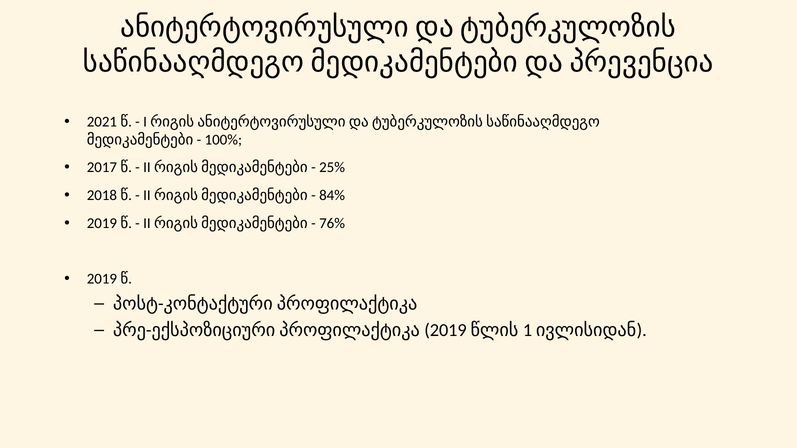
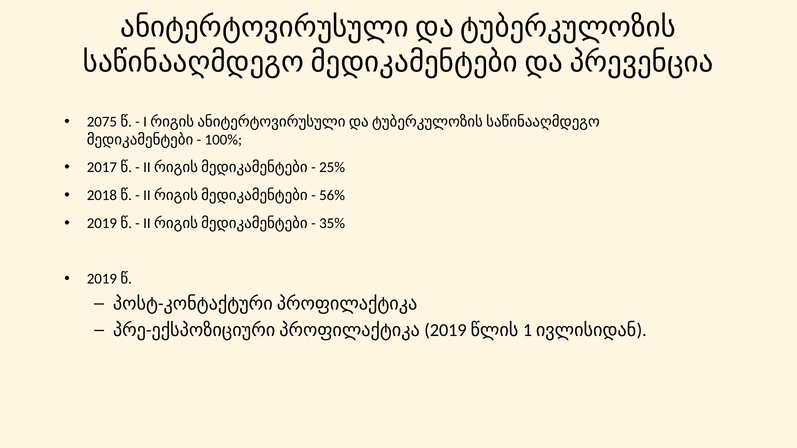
2021: 2021 -> 2075
84%: 84% -> 56%
76%: 76% -> 35%
